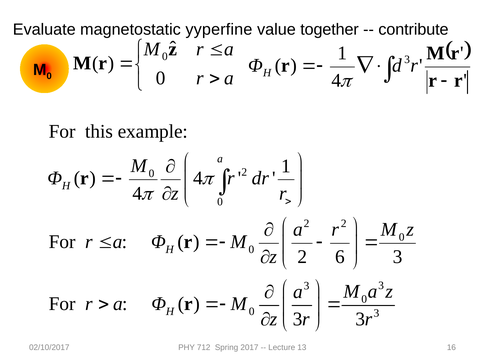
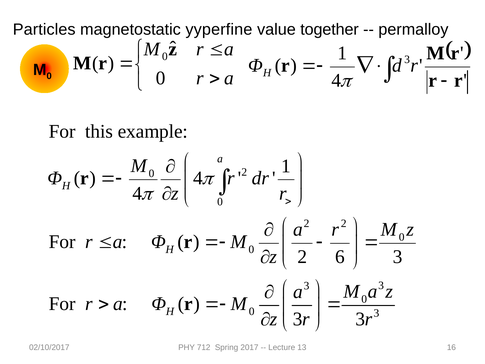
Evaluate: Evaluate -> Particles
contribute: contribute -> permalloy
